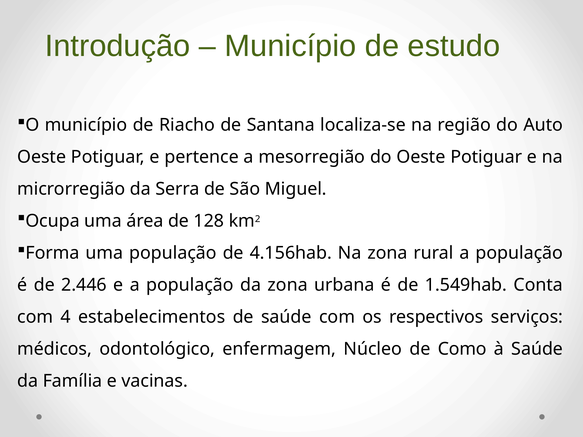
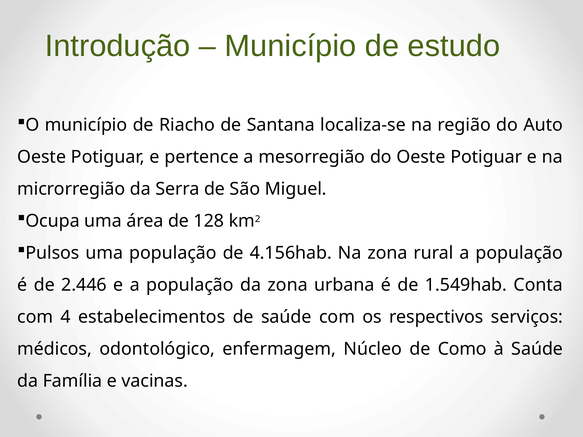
Forma: Forma -> Pulsos
